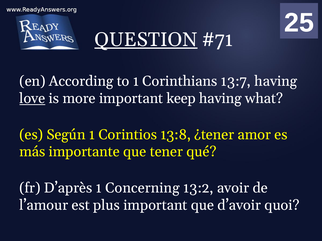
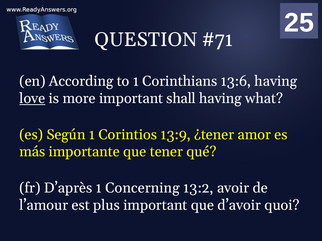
QUESTION underline: present -> none
13:7: 13:7 -> 13:6
keep: keep -> shall
13:8: 13:8 -> 13:9
